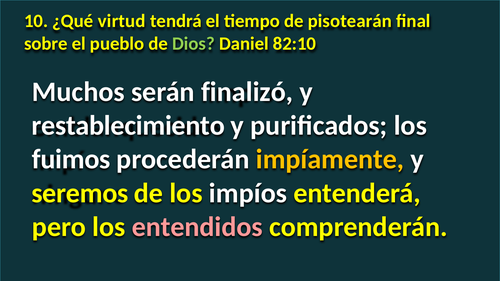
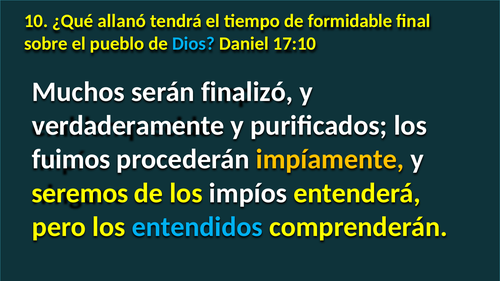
virtud: virtud -> allanó
pisotearán: pisotearán -> formidable
Dios colour: light green -> light blue
82:10: 82:10 -> 17:10
restablecimiento: restablecimiento -> verdaderamente
entendidos colour: pink -> light blue
